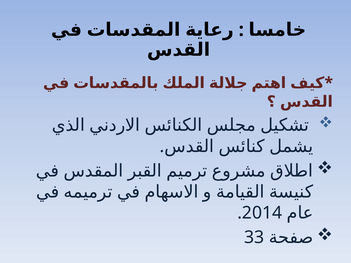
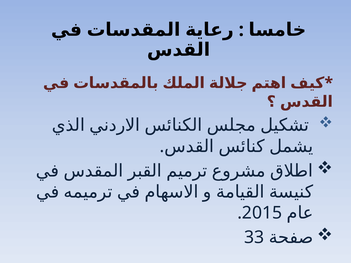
2014: 2014 -> 2015
